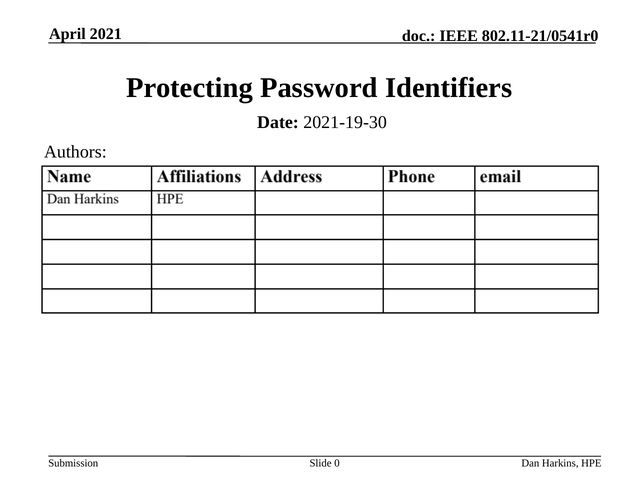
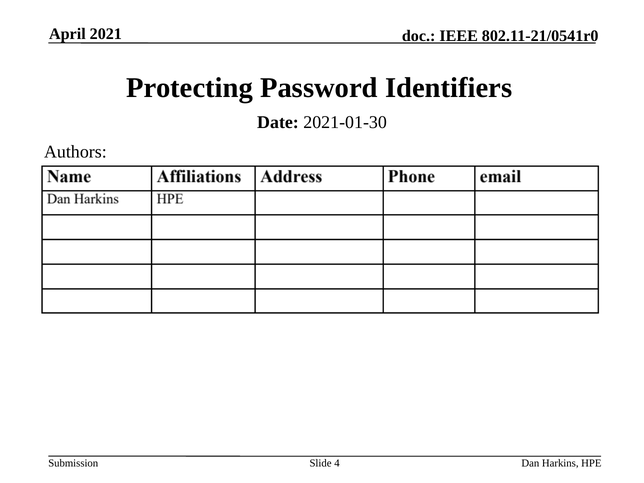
2021-19-30: 2021-19-30 -> 2021-01-30
0: 0 -> 4
